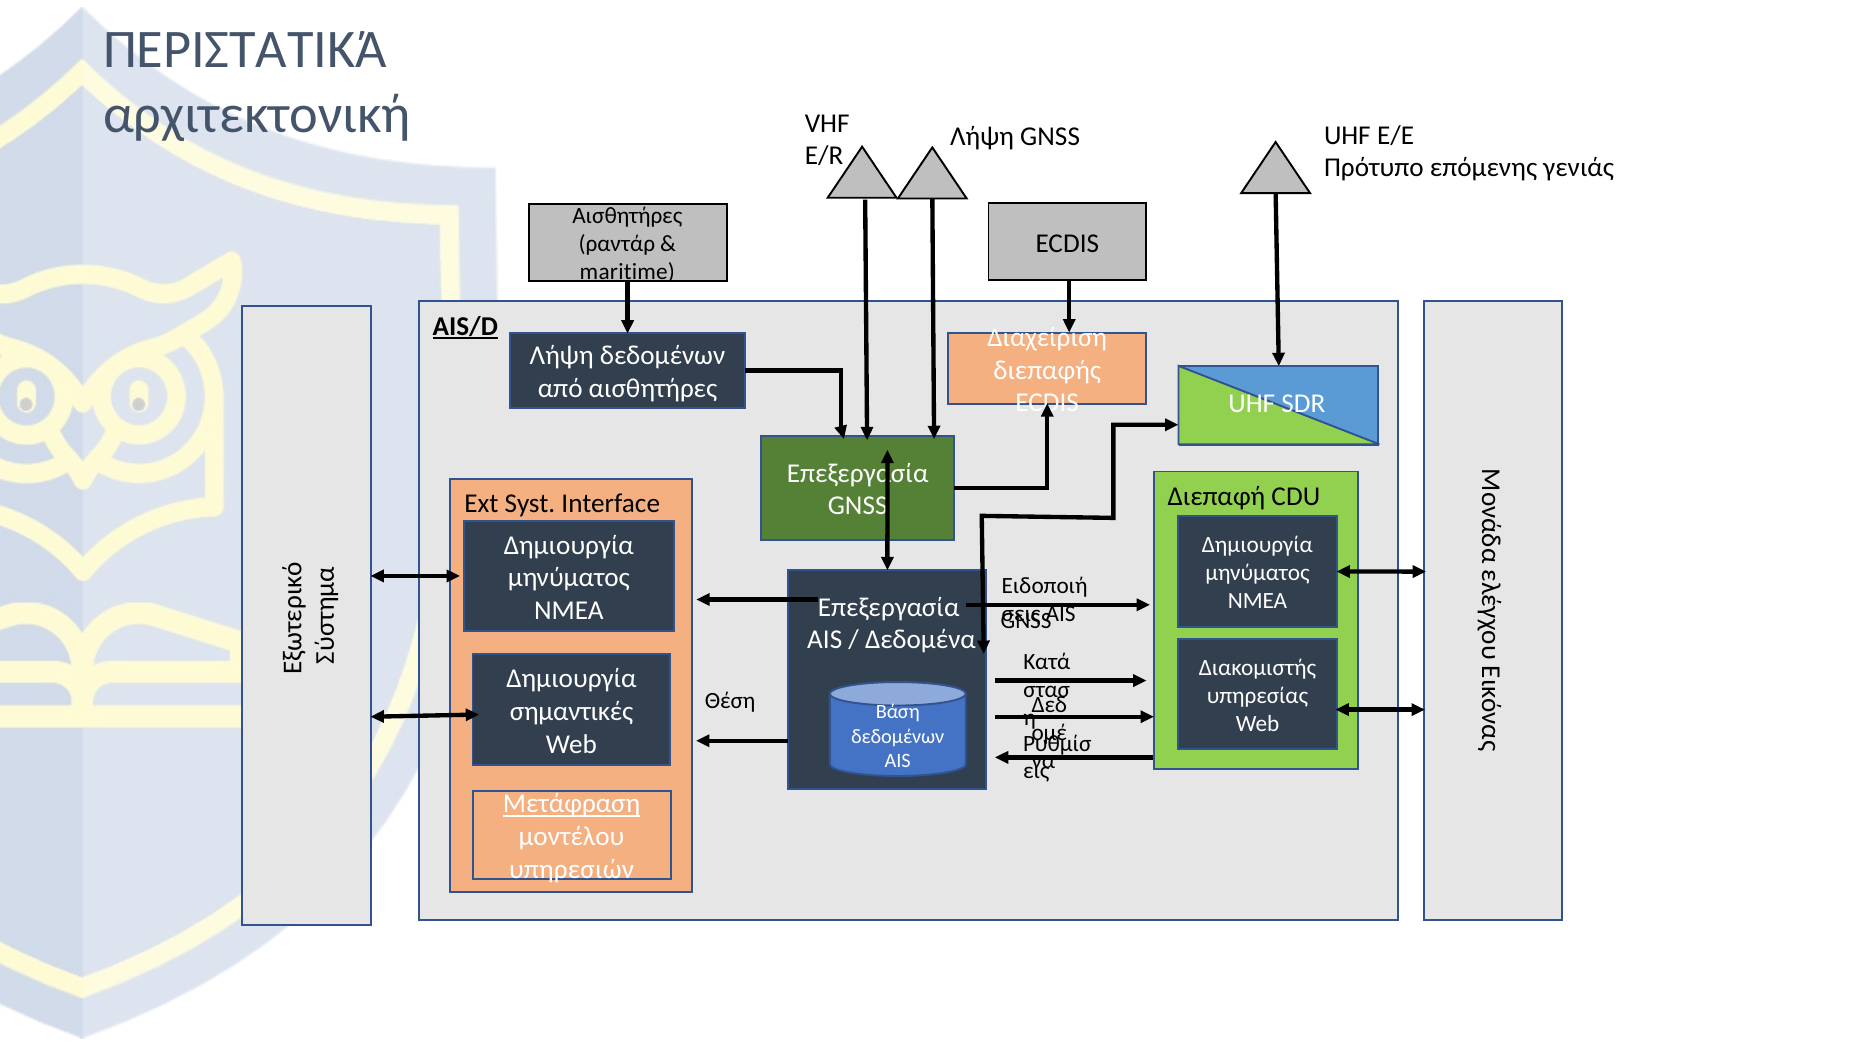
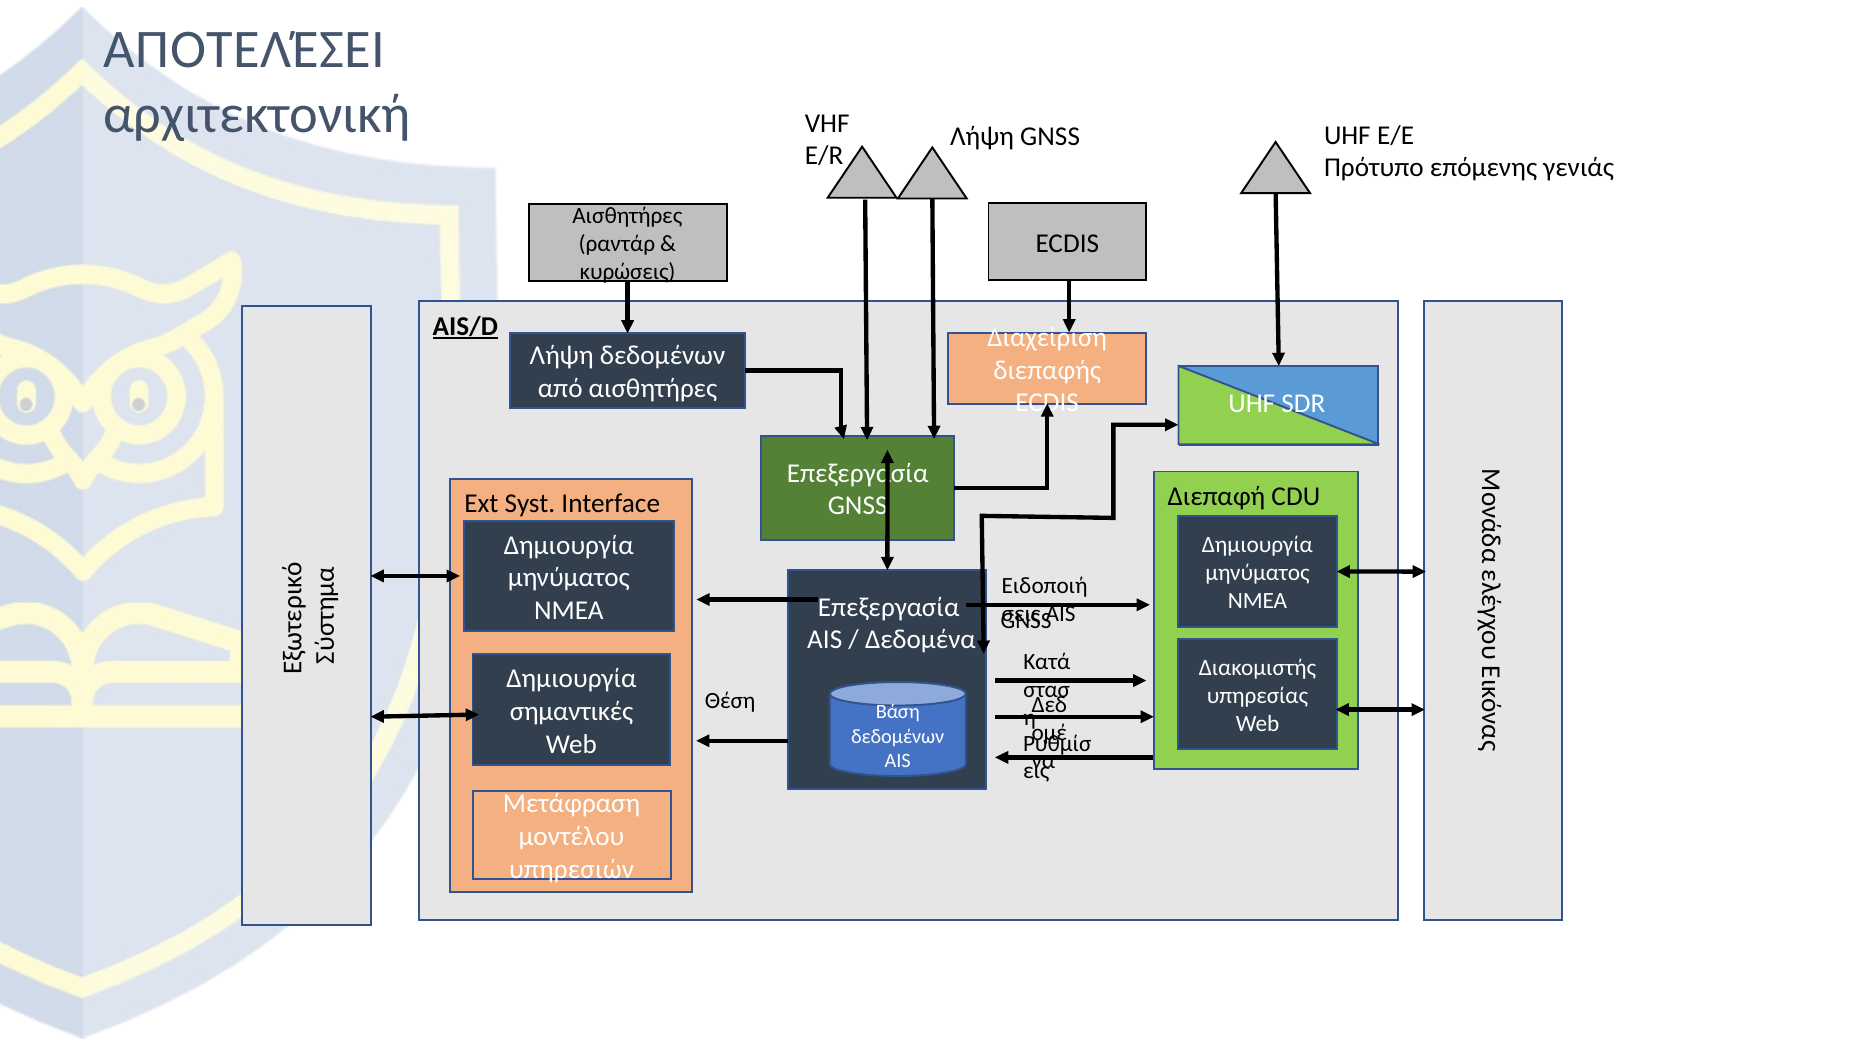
ΠΕΡΙΣΤΑΤΙΚΆ: ΠΕΡΙΣΤΑΤΙΚΆ -> ΑΠΟΤΕΛΈΣΕΙ
maritime: maritime -> κυρώσεις
Μετάφραση underline: present -> none
